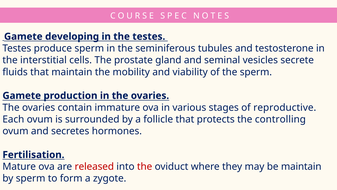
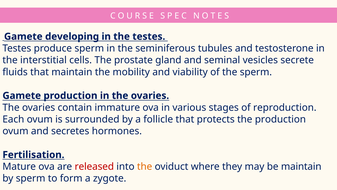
reproductive: reproductive -> reproduction
the controlling: controlling -> production
the at (145, 166) colour: red -> orange
